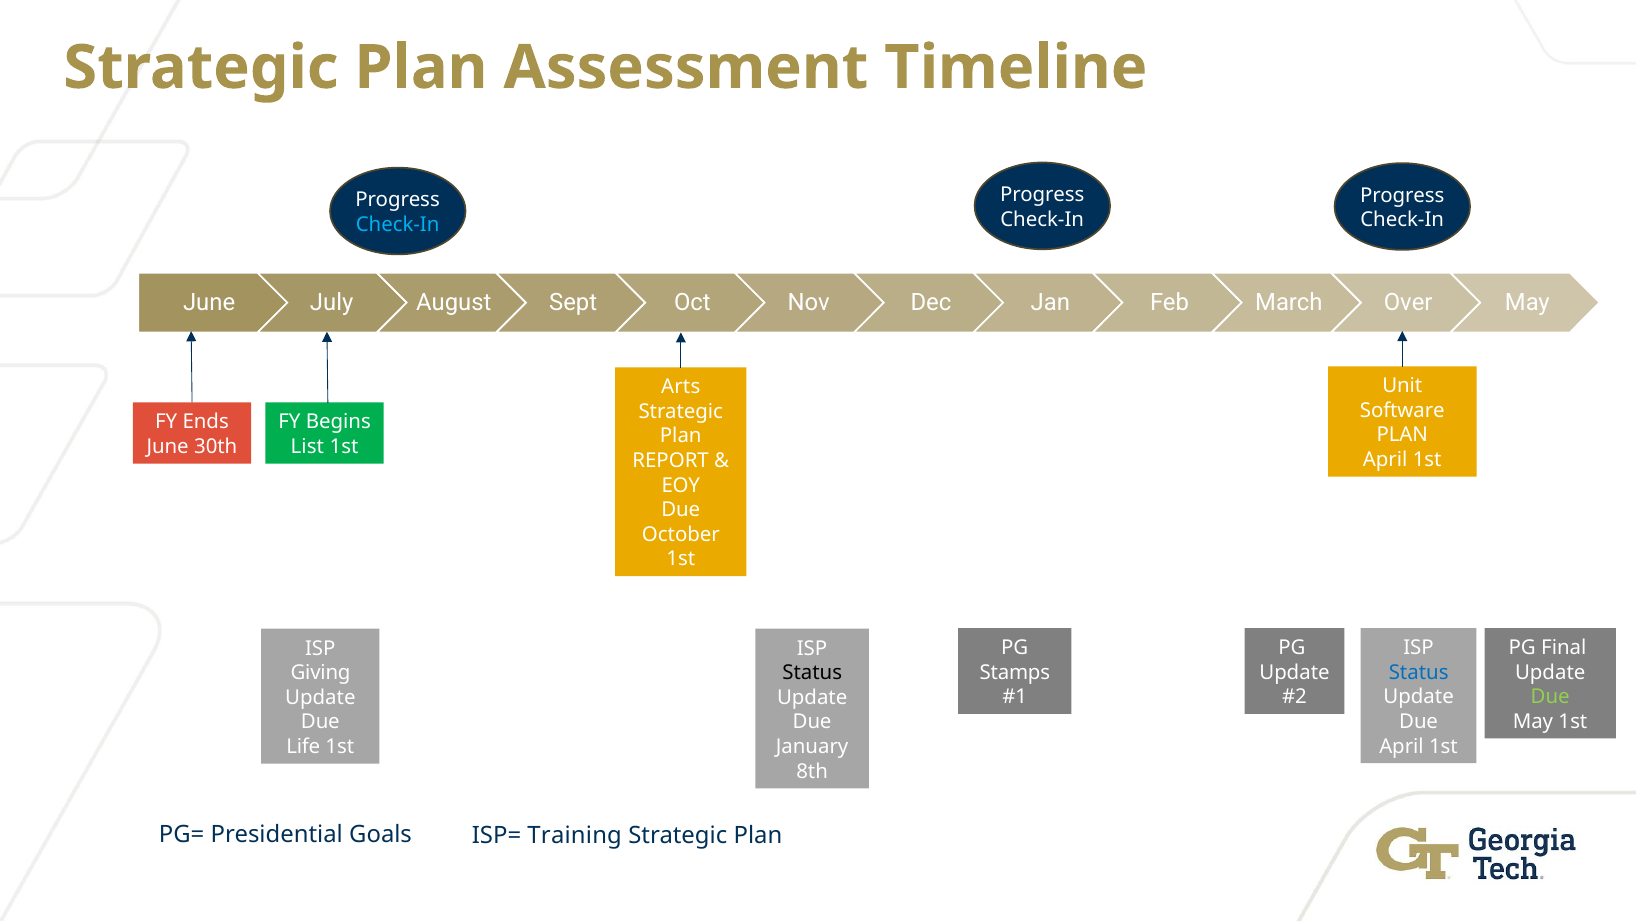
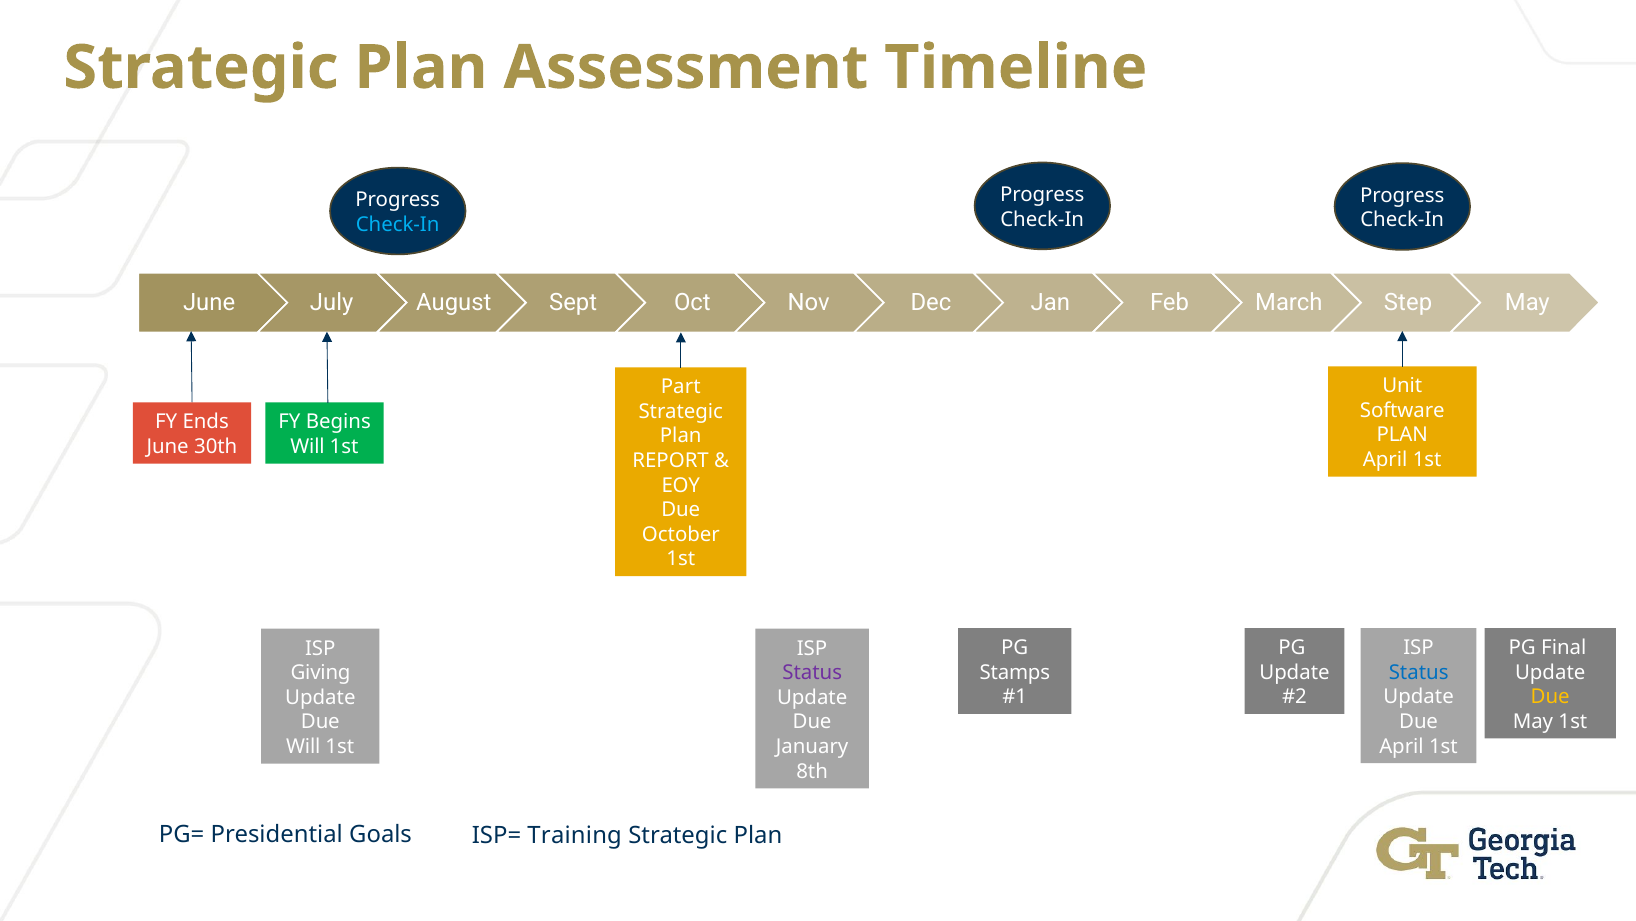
Over: Over -> Step
Arts: Arts -> Part
List at (307, 446): List -> Will
Status at (812, 673) colour: black -> purple
Due at (1550, 697) colour: light green -> yellow
Life at (303, 746): Life -> Will
